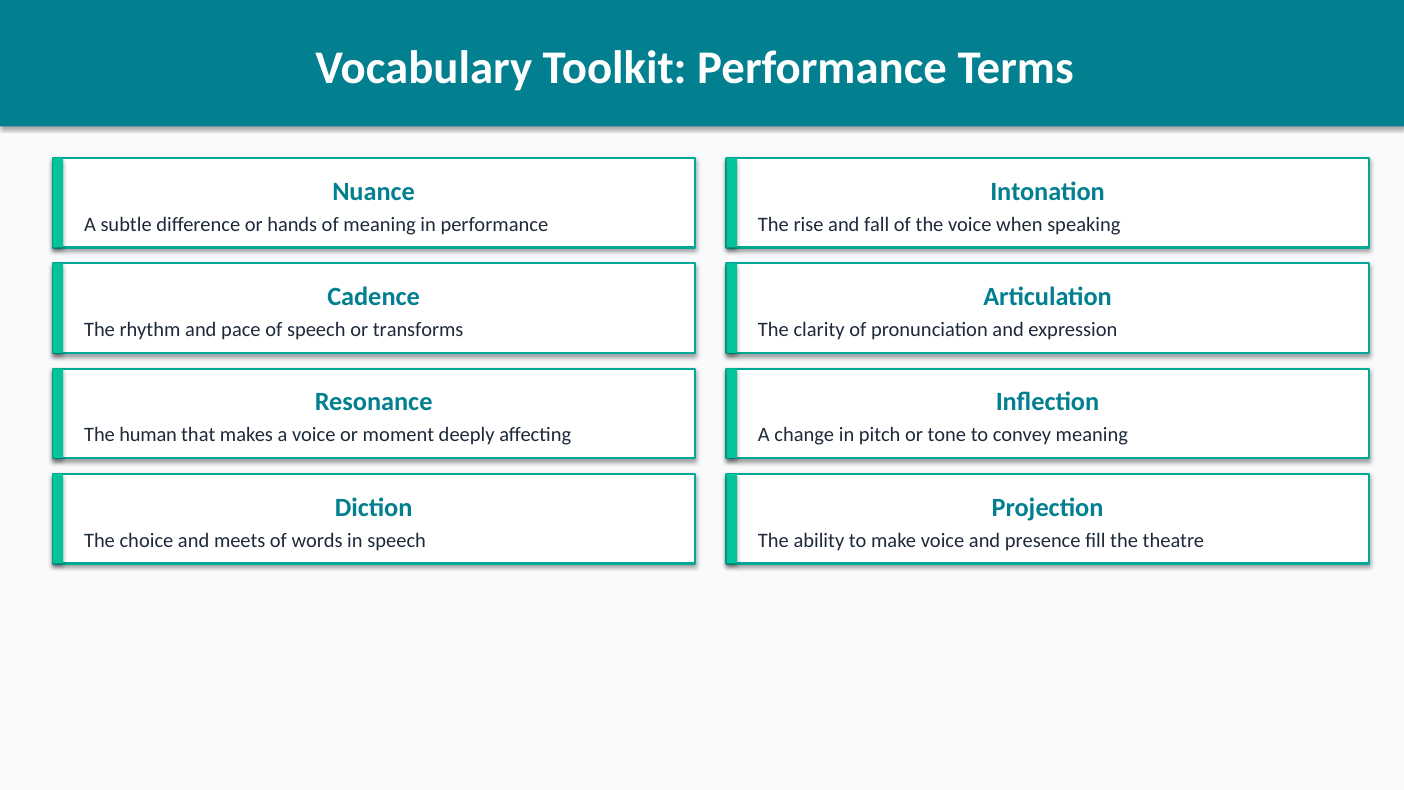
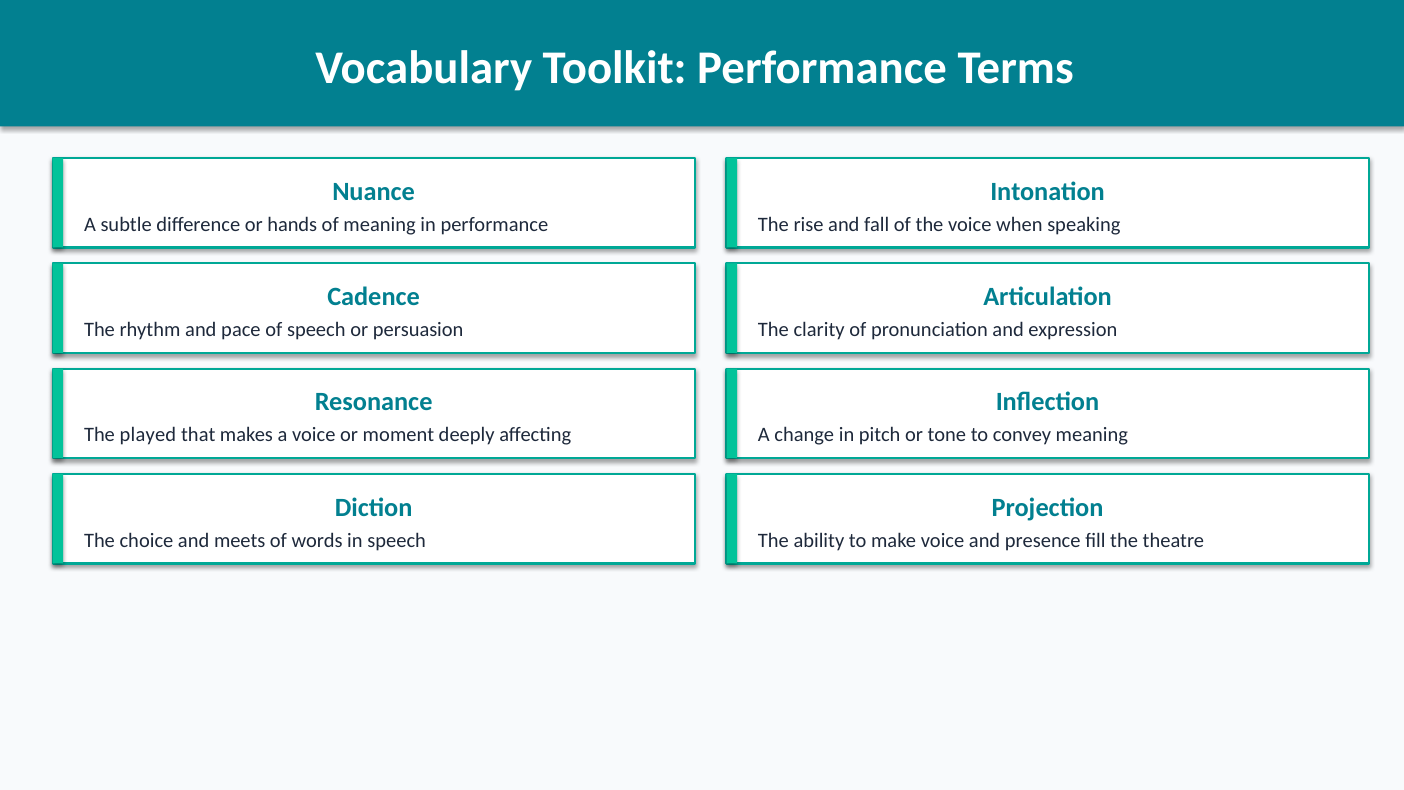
transforms: transforms -> persuasion
human: human -> played
